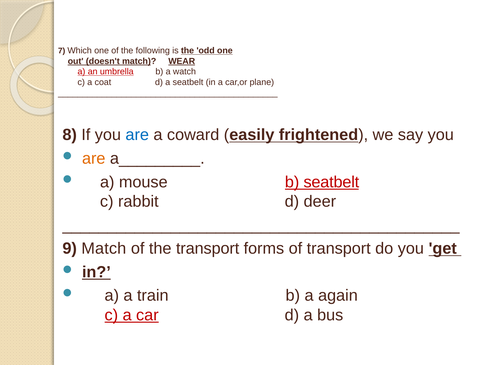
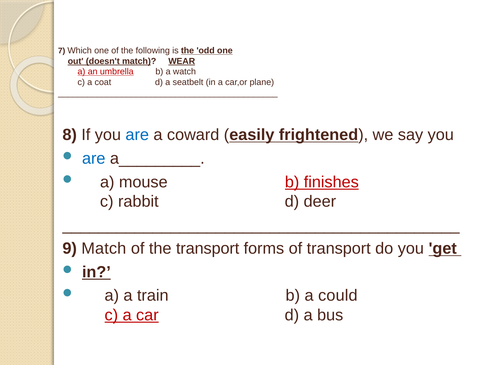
are at (94, 159) colour: orange -> blue
b seatbelt: seatbelt -> finishes
again: again -> could
